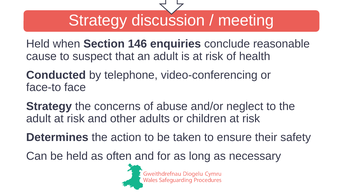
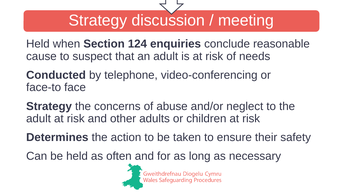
146: 146 -> 124
health: health -> needs
